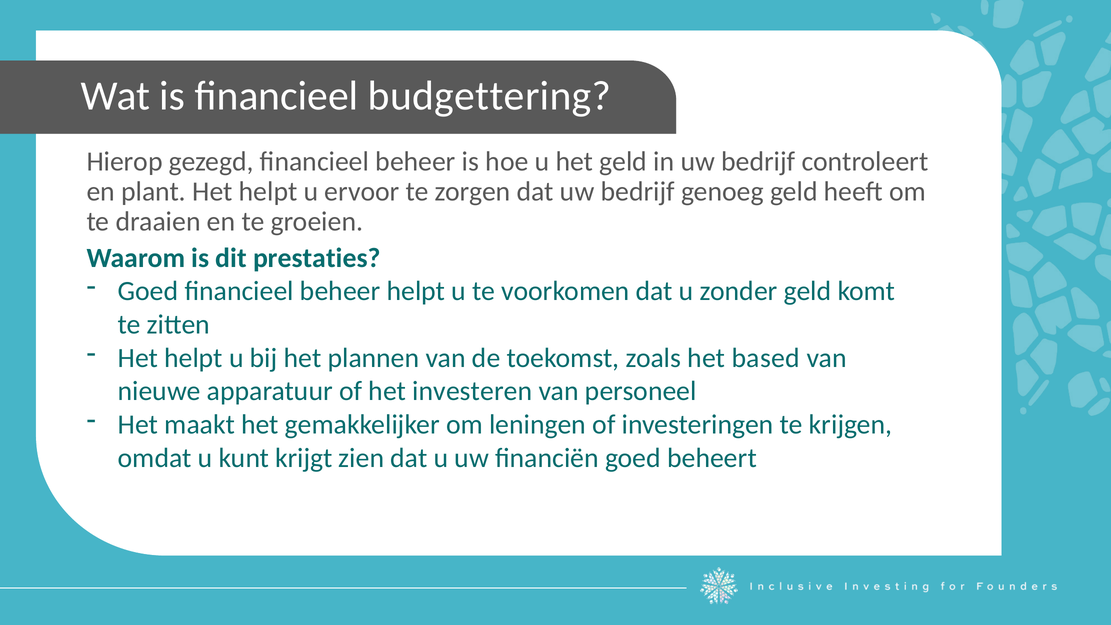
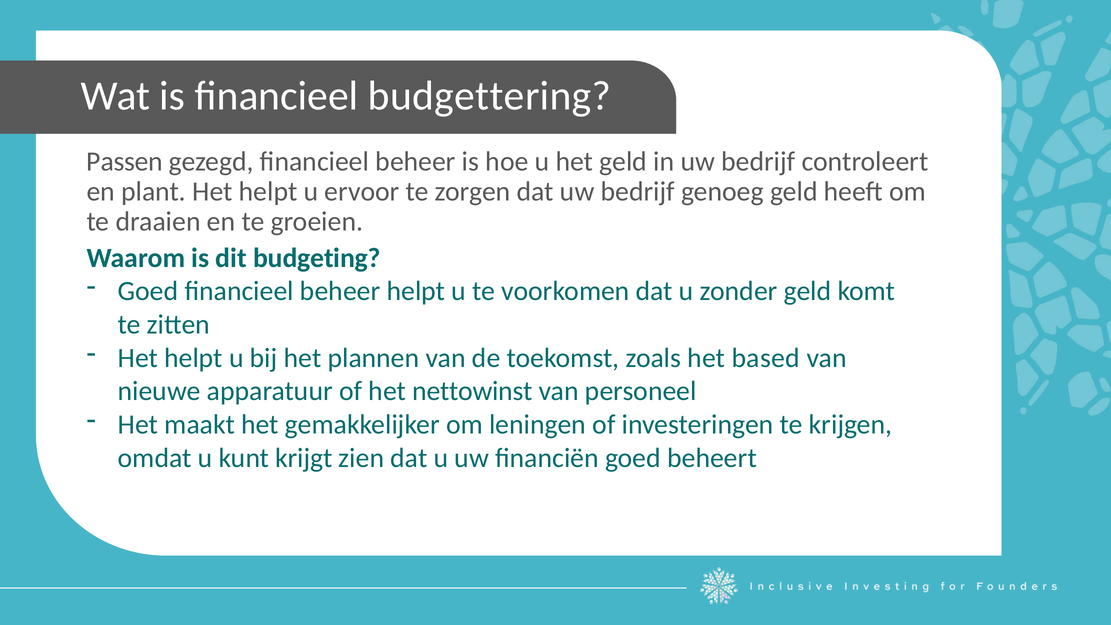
Hierop: Hierop -> Passen
prestaties: prestaties -> budgeting
investeren: investeren -> nettowinst
